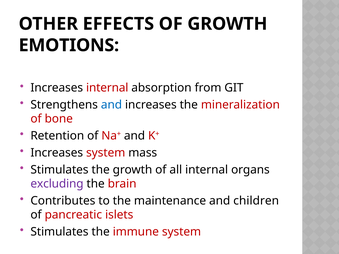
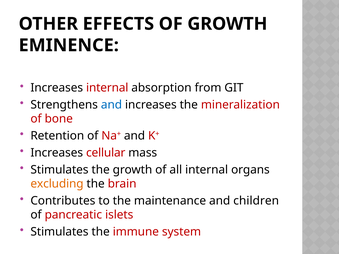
EMOTIONS: EMOTIONS -> EMINENCE
Increases system: system -> cellular
excluding colour: purple -> orange
